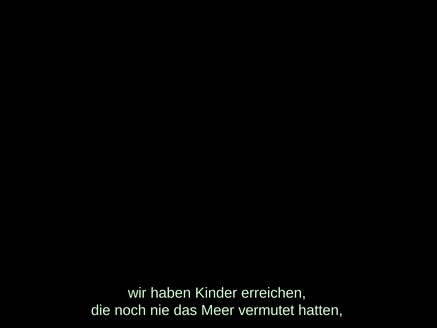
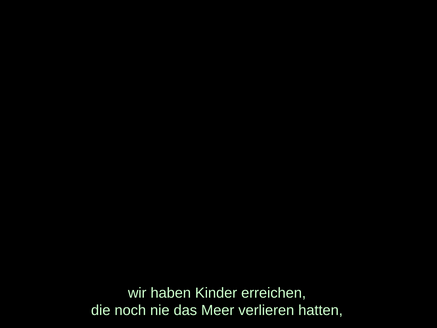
vermutet: vermutet -> verlieren
